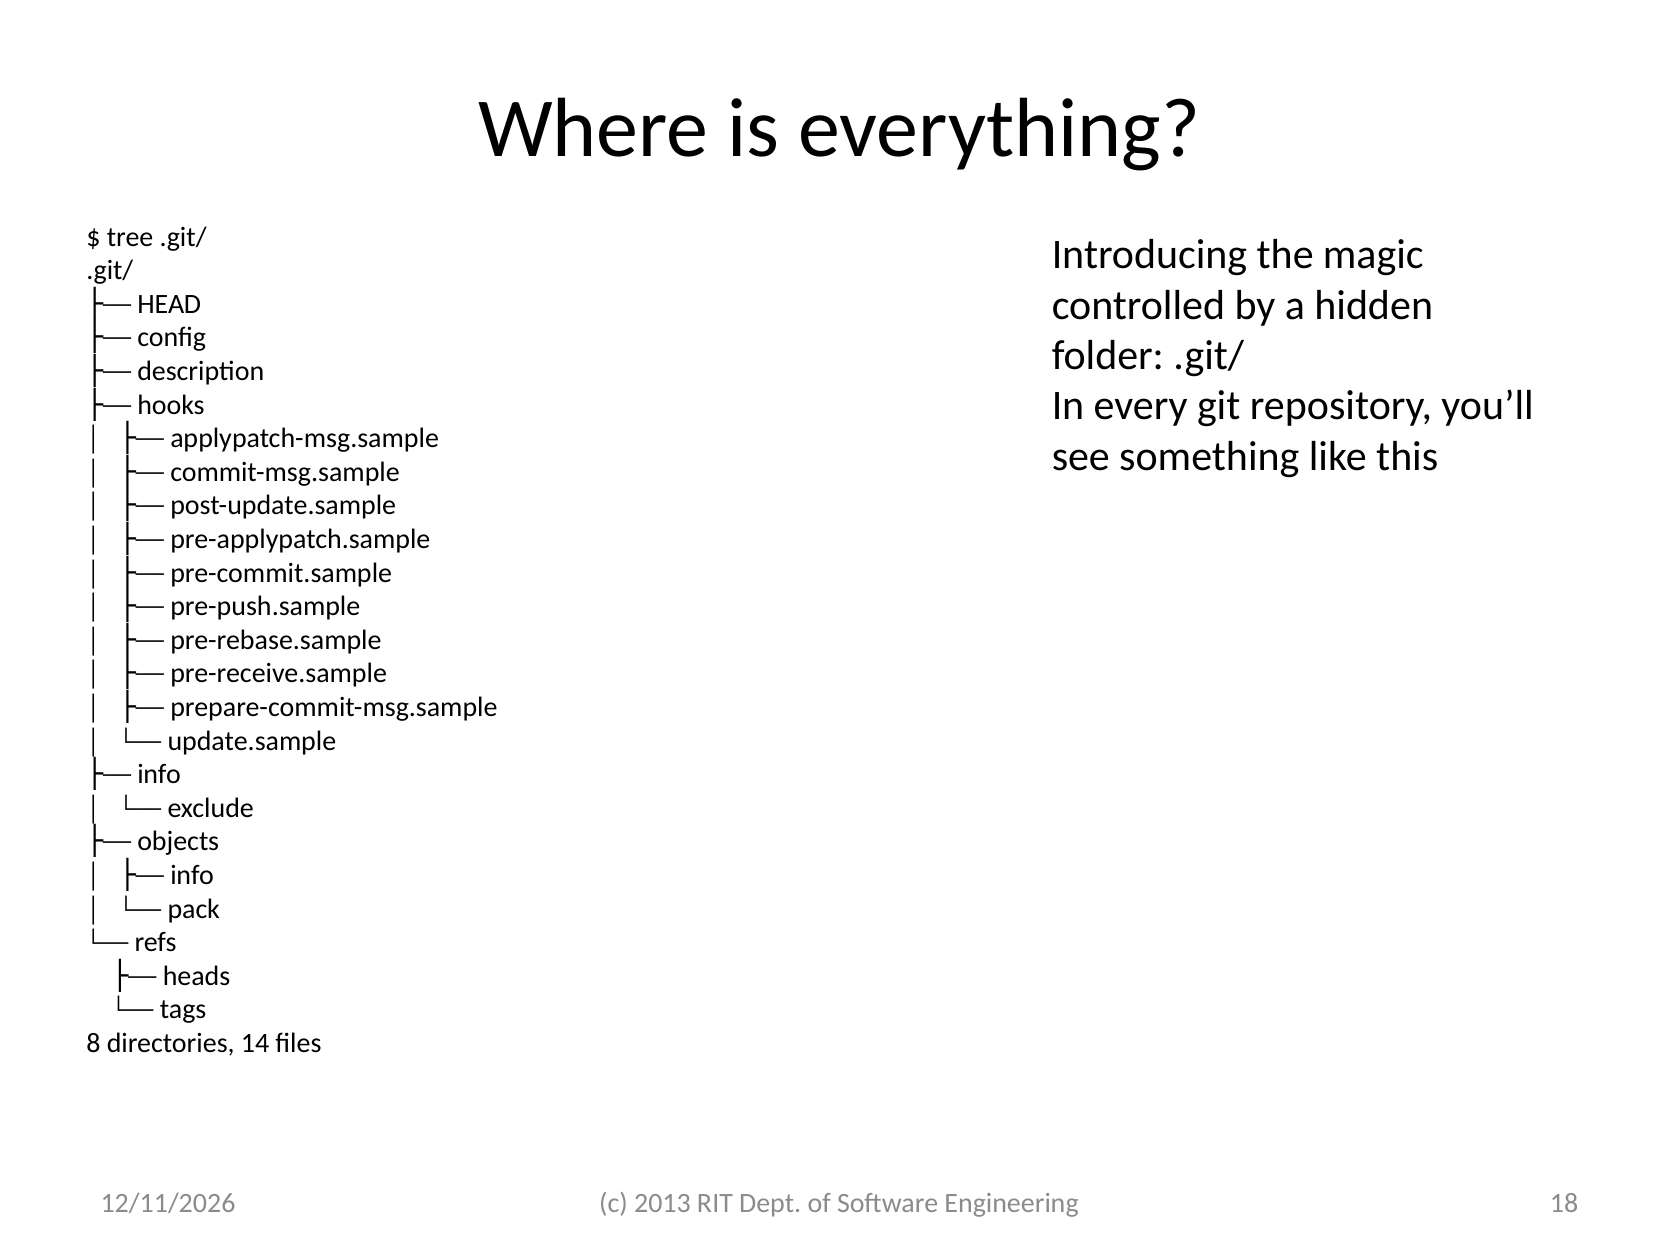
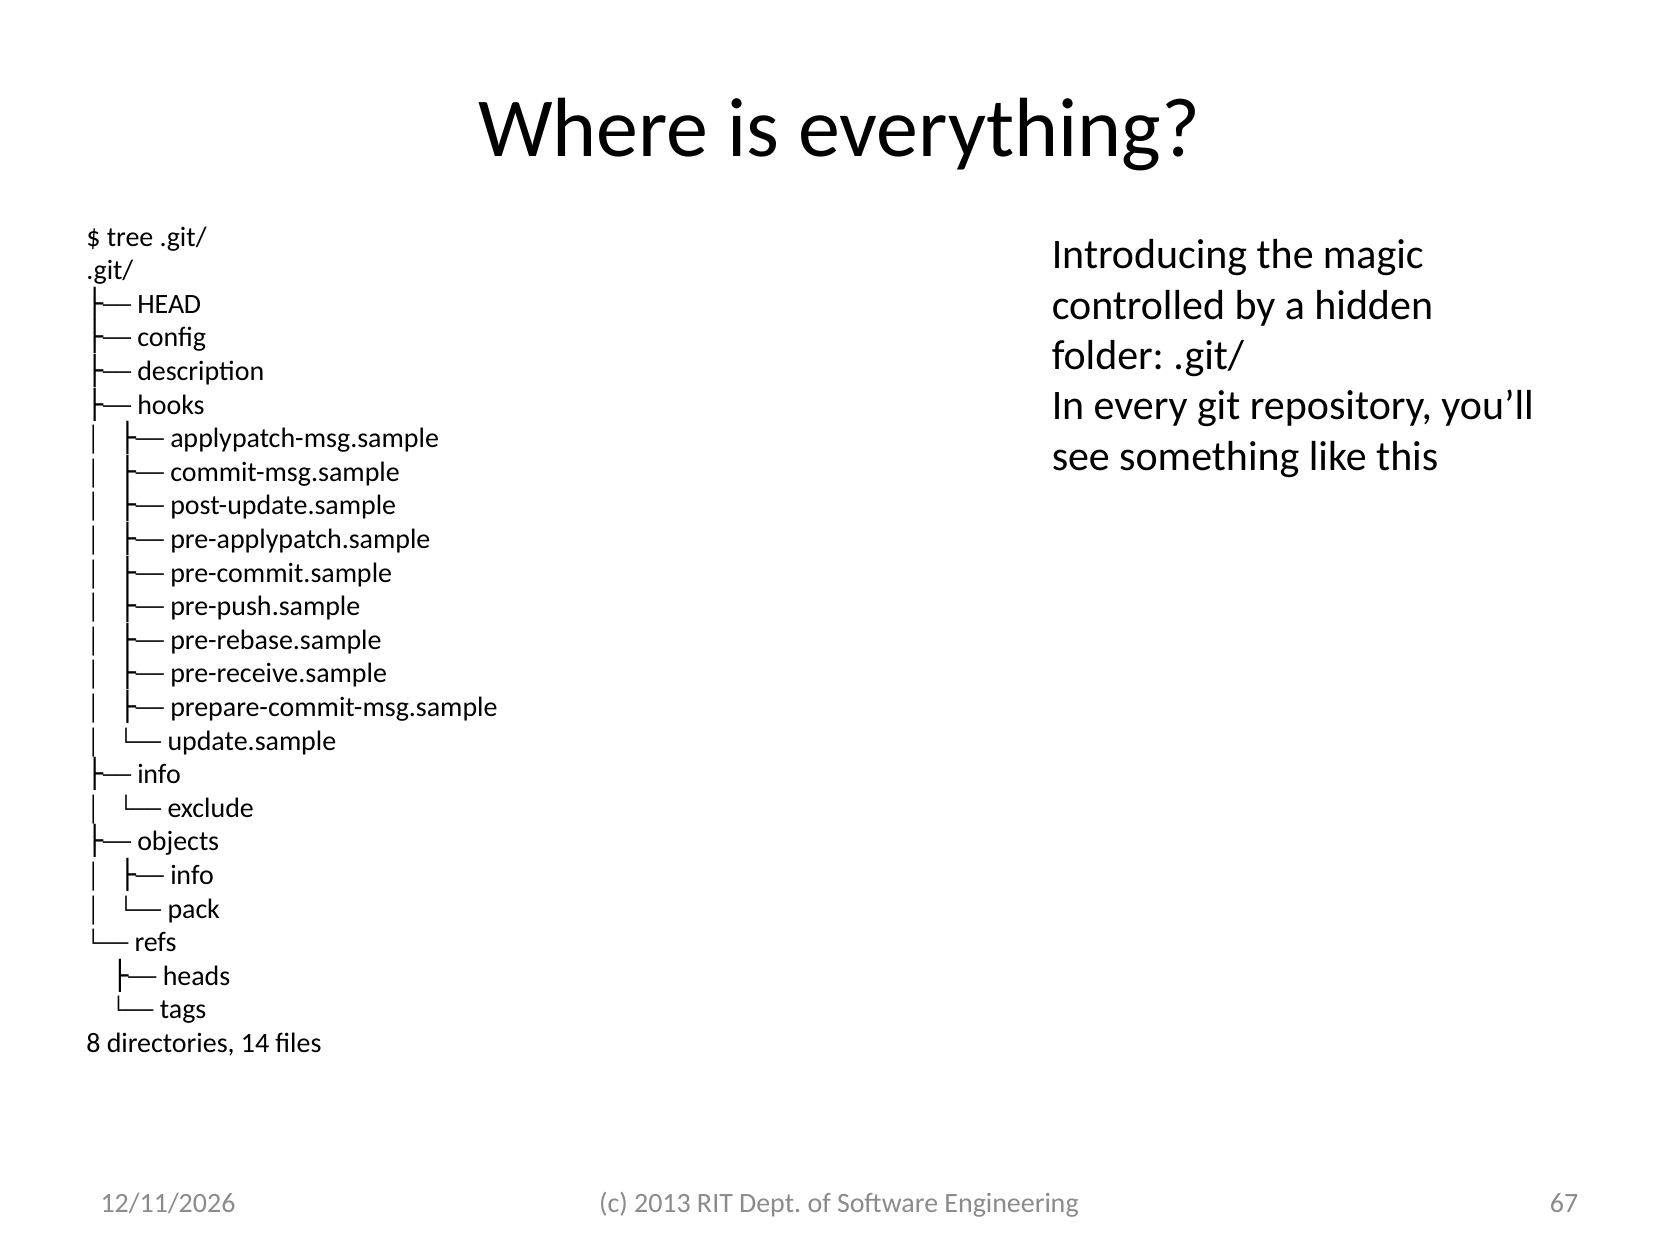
18: 18 -> 67
